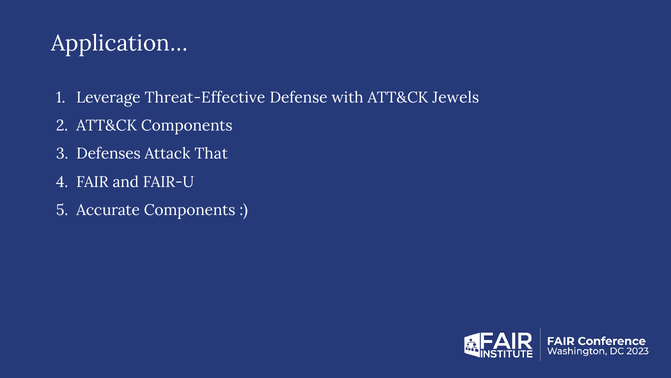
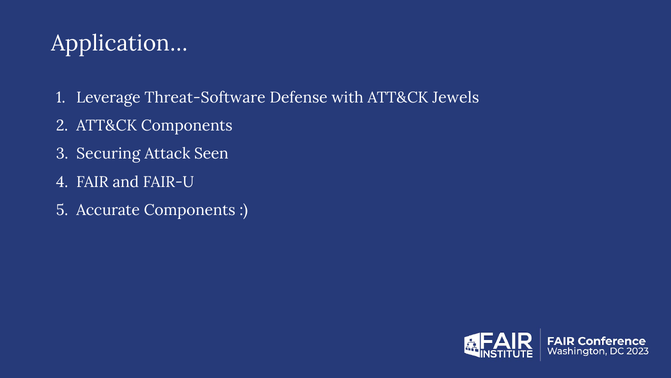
Threat-Effective: Threat-Effective -> Threat-Software
Defenses: Defenses -> Securing
That: That -> Seen
